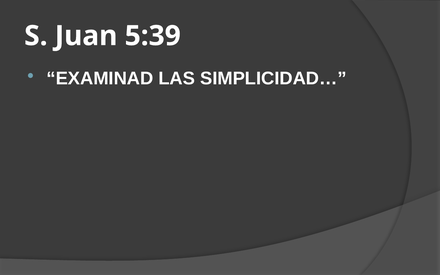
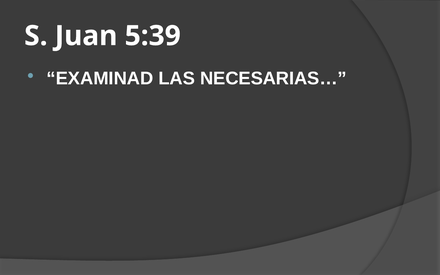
SIMPLICIDAD…: SIMPLICIDAD… -> NECESARIAS…
